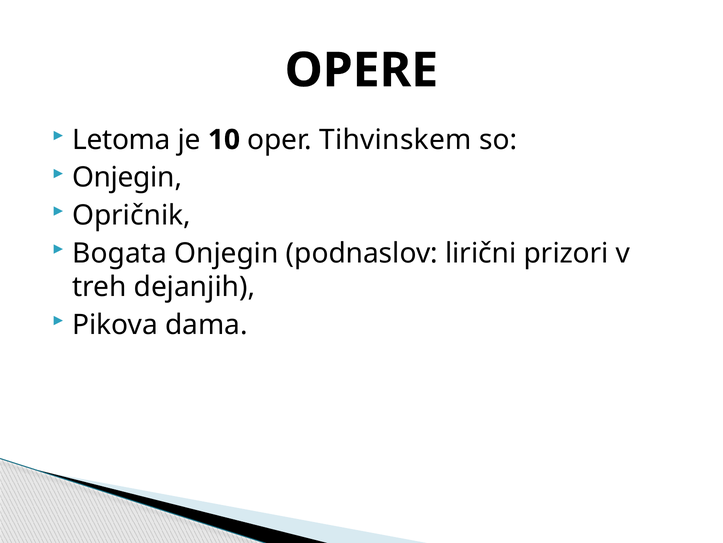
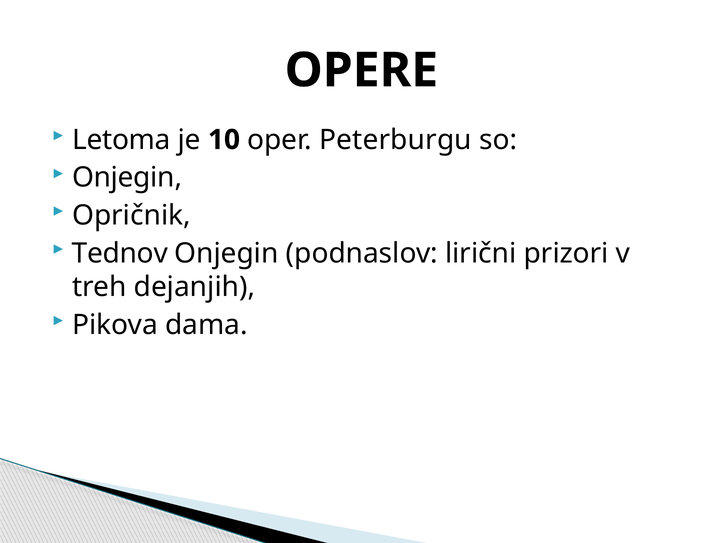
Tihvinskem: Tihvinskem -> Peterburgu
Bogata: Bogata -> Tednov
